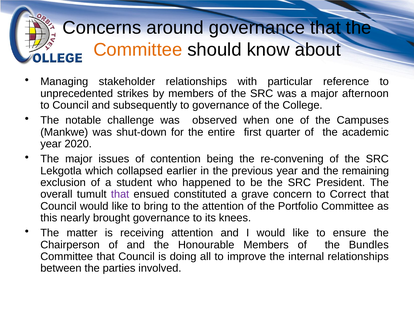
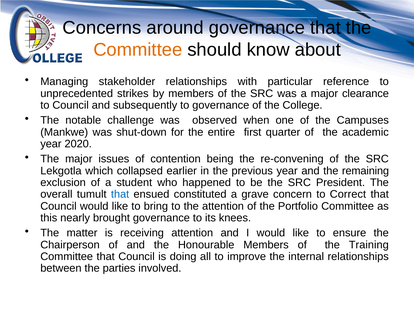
afternoon: afternoon -> clearance
that at (120, 195) colour: purple -> blue
Bundles: Bundles -> Training
